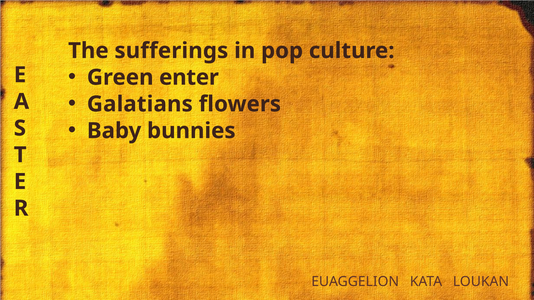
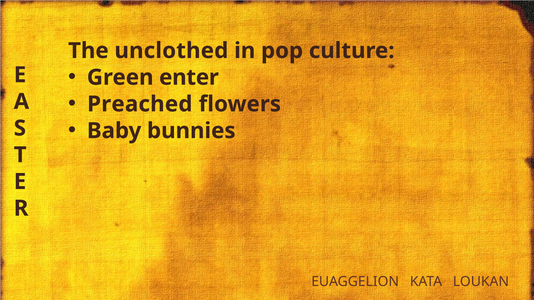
sufferings: sufferings -> unclothed
Galatians: Galatians -> Preached
